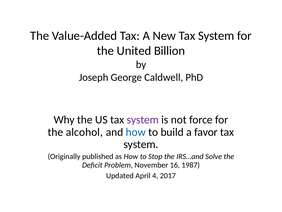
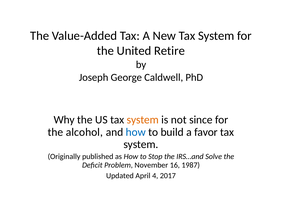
Billion: Billion -> Retire
system at (143, 119) colour: purple -> orange
force: force -> since
